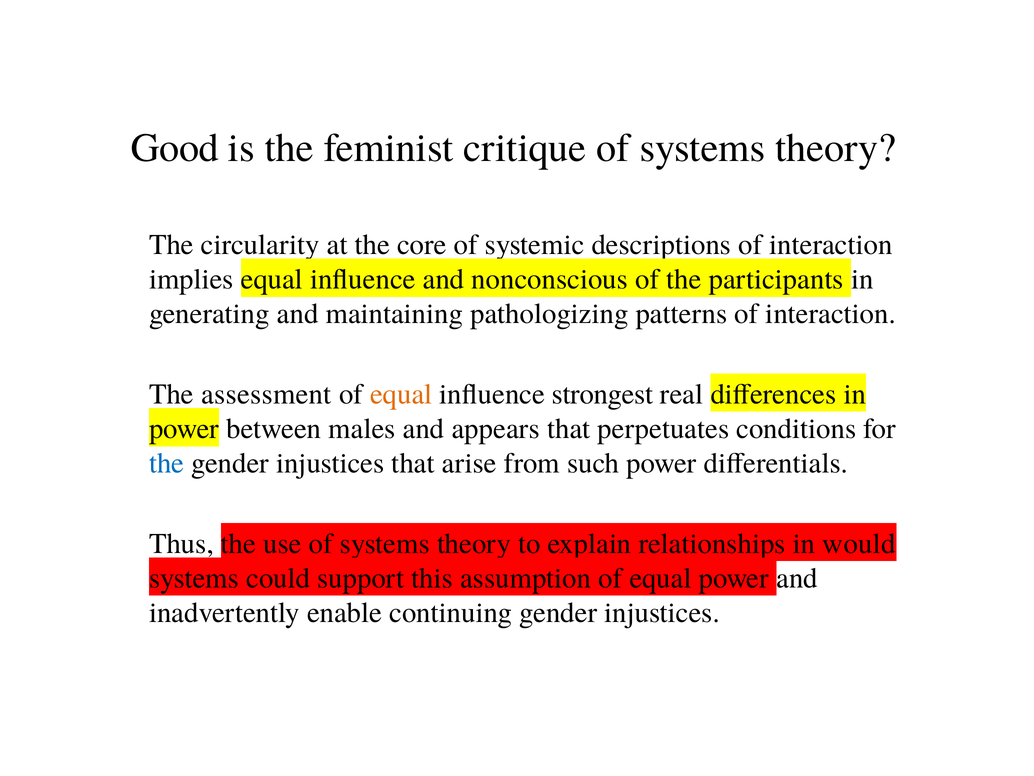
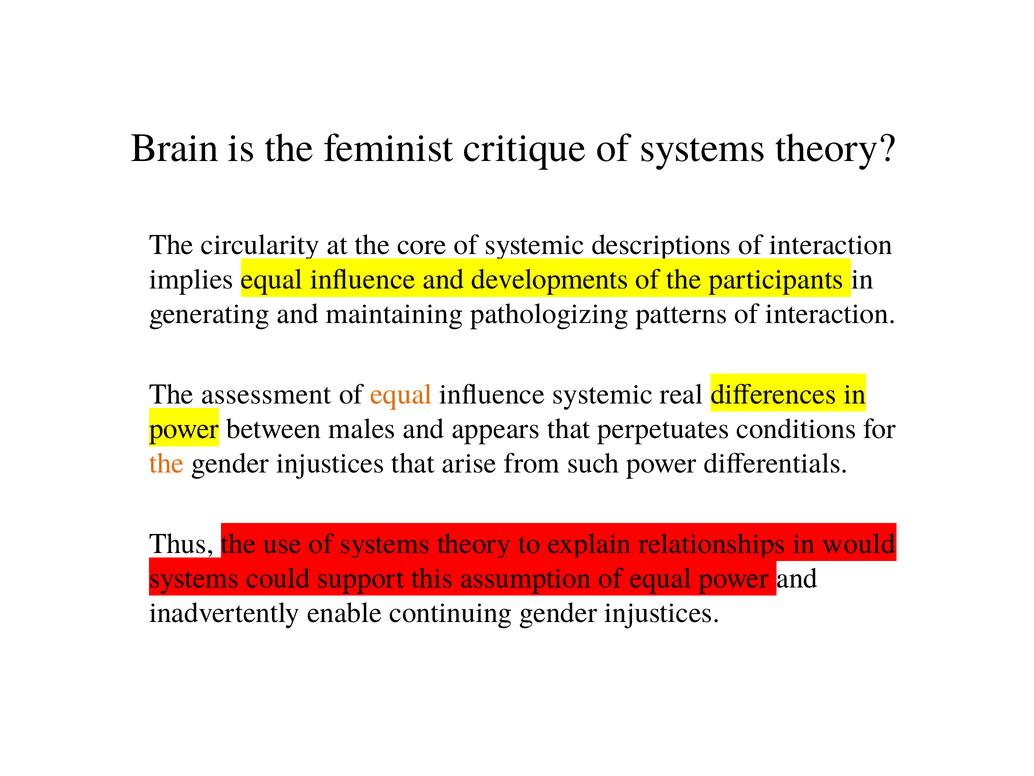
Good: Good -> Brain
nonconscious: nonconscious -> developments
influence strongest: strongest -> systemic
the at (167, 463) colour: blue -> orange
